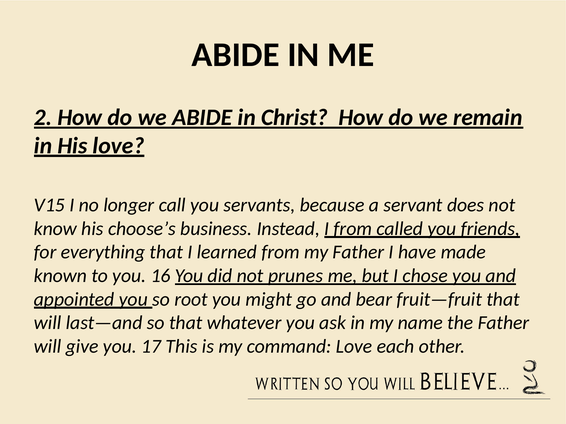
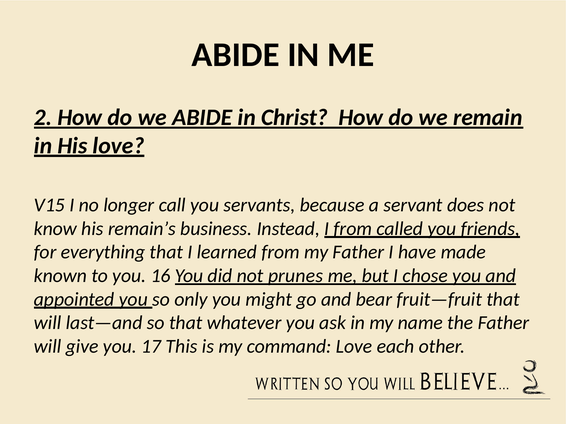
choose’s: choose’s -> remain’s
root: root -> only
